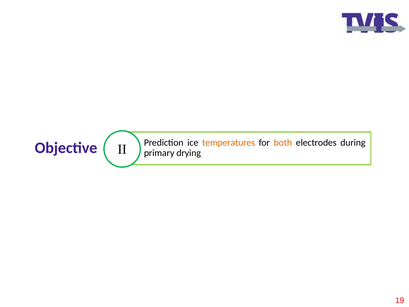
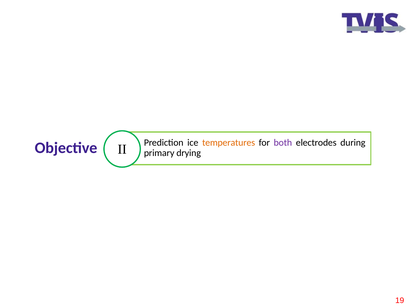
both colour: orange -> purple
